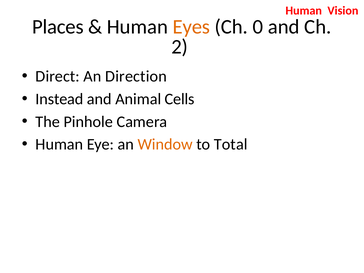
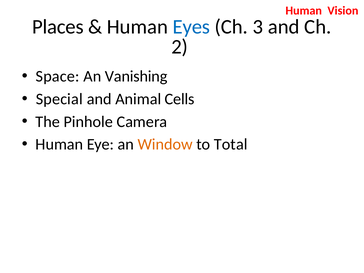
Eyes colour: orange -> blue
0: 0 -> 3
Direct: Direct -> Space
Direction: Direction -> Vanishing
Instead: Instead -> Special
